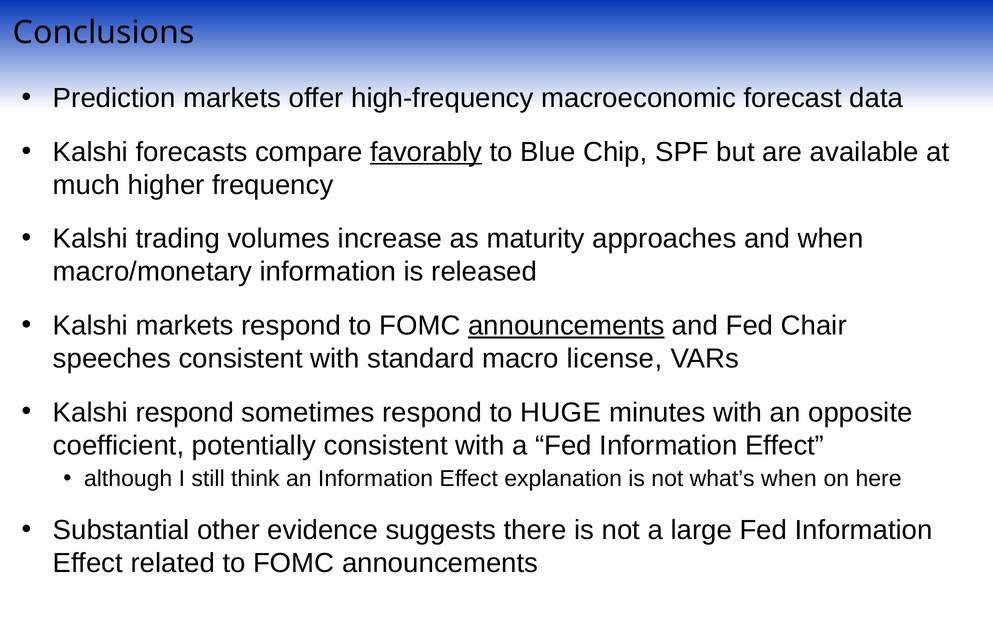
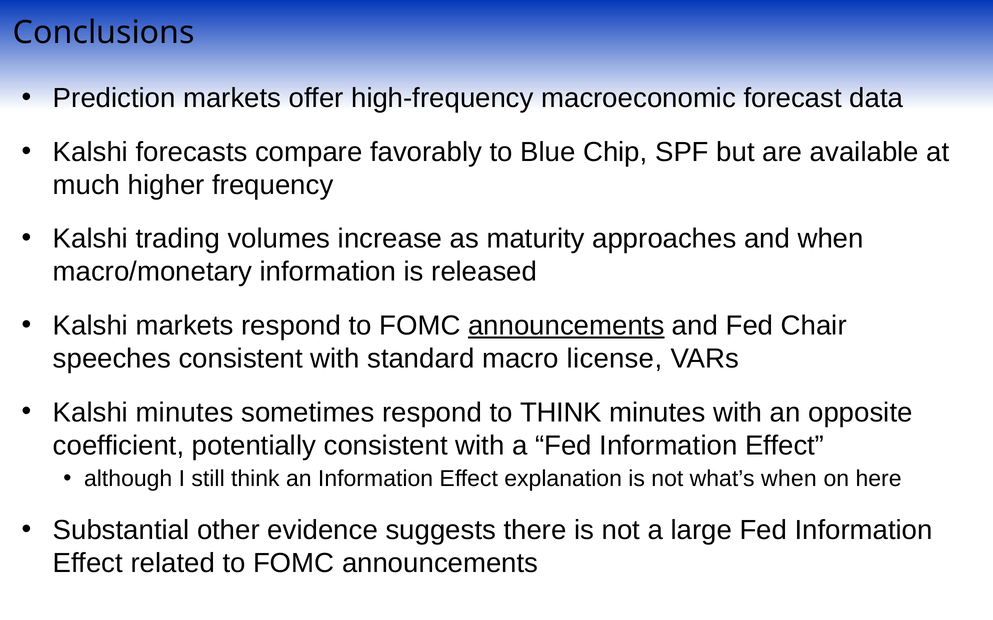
favorably underline: present -> none
Kalshi respond: respond -> minutes
to HUGE: HUGE -> THINK
